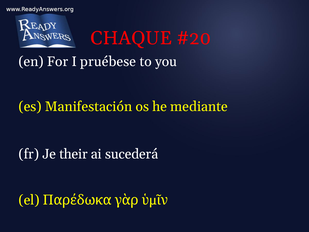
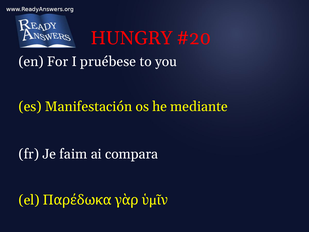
CHAQUE: CHAQUE -> HUNGRY
their: their -> faim
sucederá: sucederá -> compara
